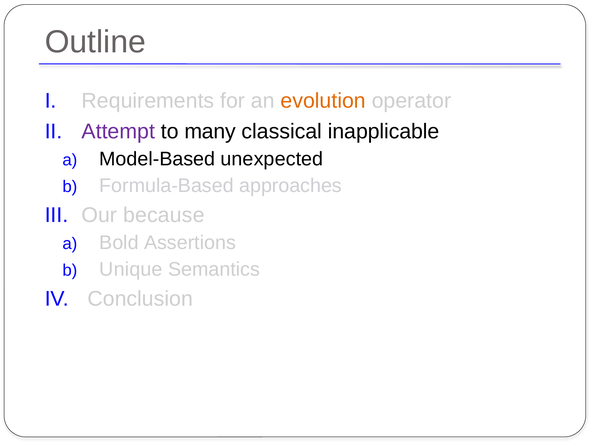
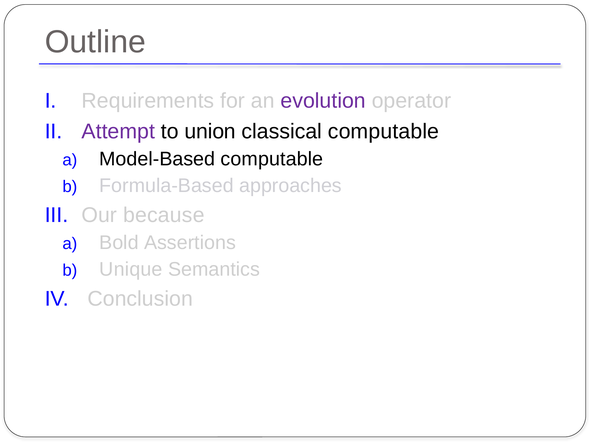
evolution colour: orange -> purple
many: many -> union
classical inapplicable: inapplicable -> computable
Model-Based unexpected: unexpected -> computable
